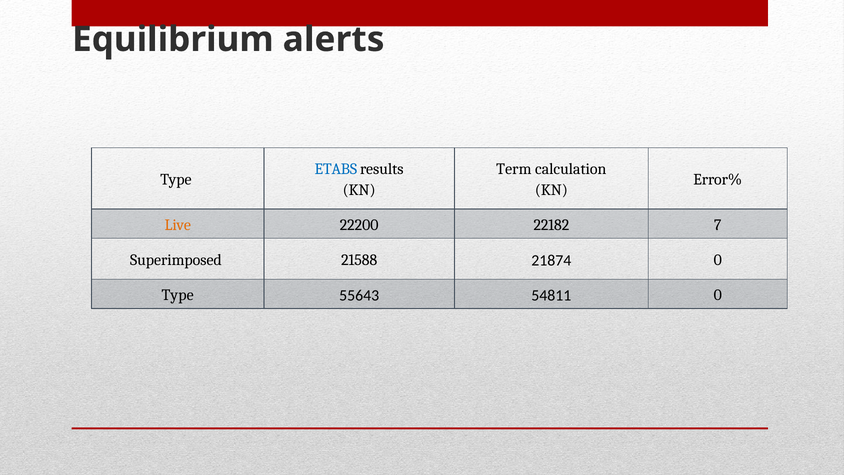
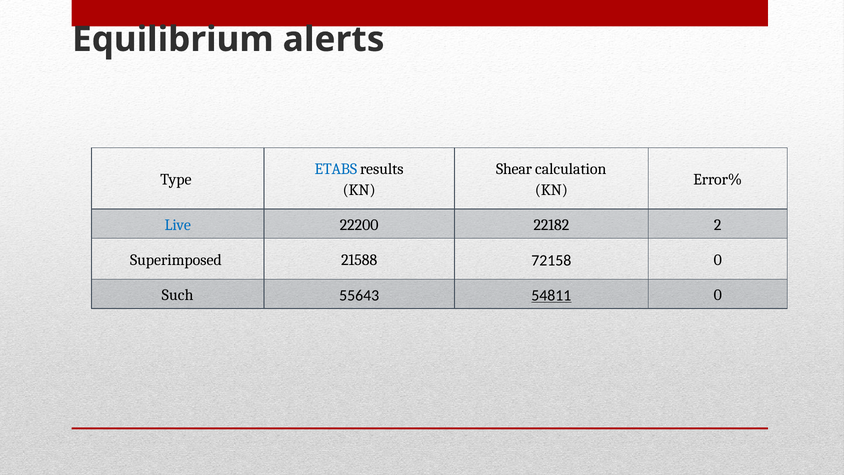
Term: Term -> Shear
Live colour: orange -> blue
7: 7 -> 2
21874: 21874 -> 72158
Type at (178, 295): Type -> Such
54811 underline: none -> present
